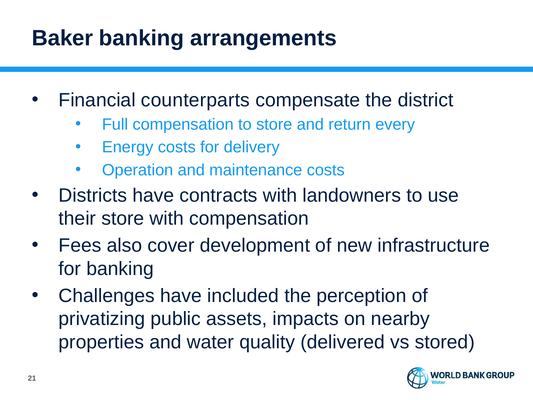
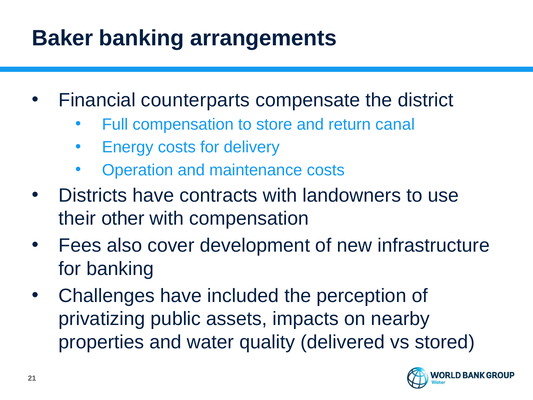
every: every -> canal
their store: store -> other
